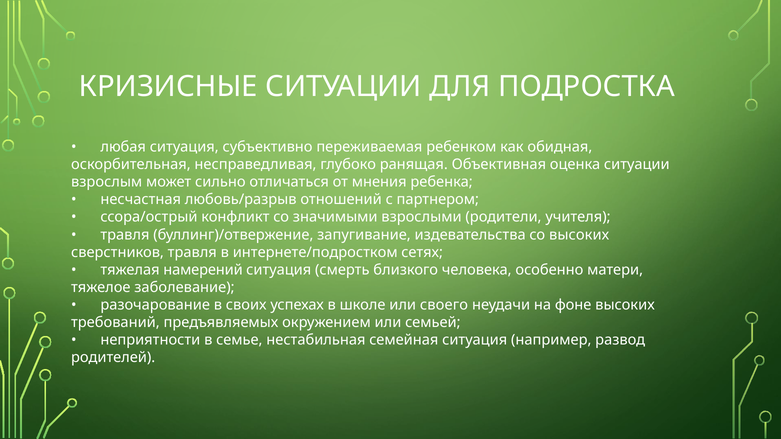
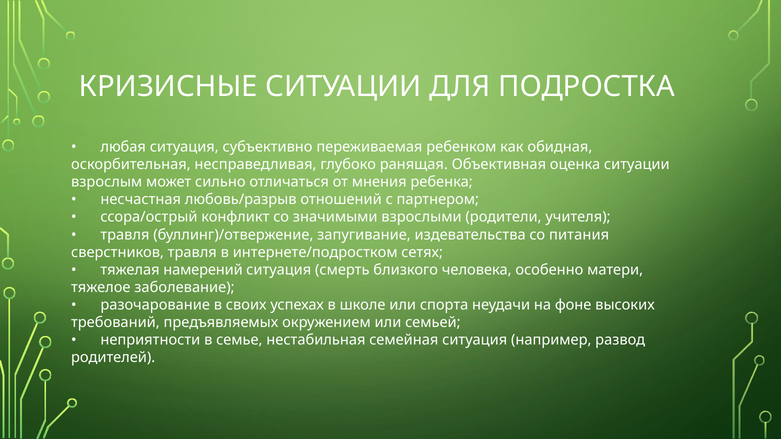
со высоких: высоких -> питания
своего: своего -> спорта
